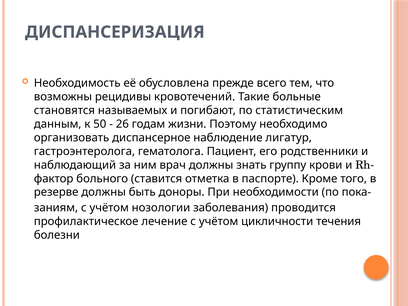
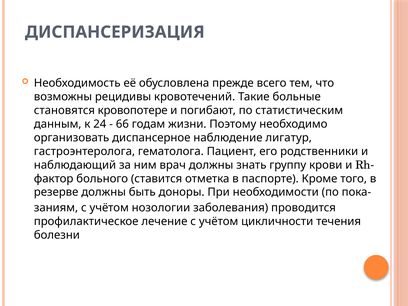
называемых: называемых -> кровопотере
50: 50 -> 24
26: 26 -> 66
